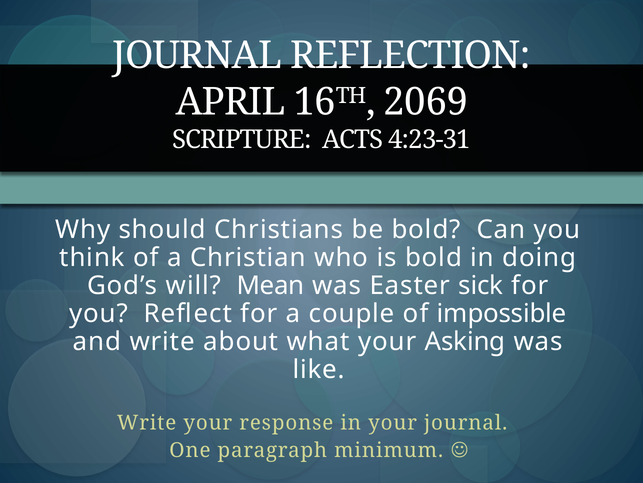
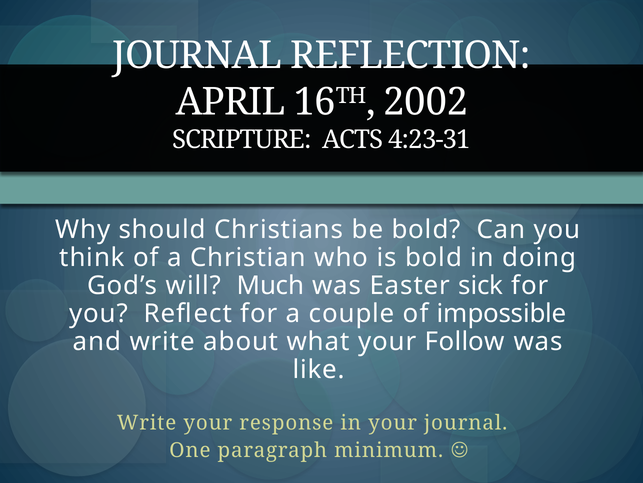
2069: 2069 -> 2002
Mean: Mean -> Much
Asking: Asking -> Follow
